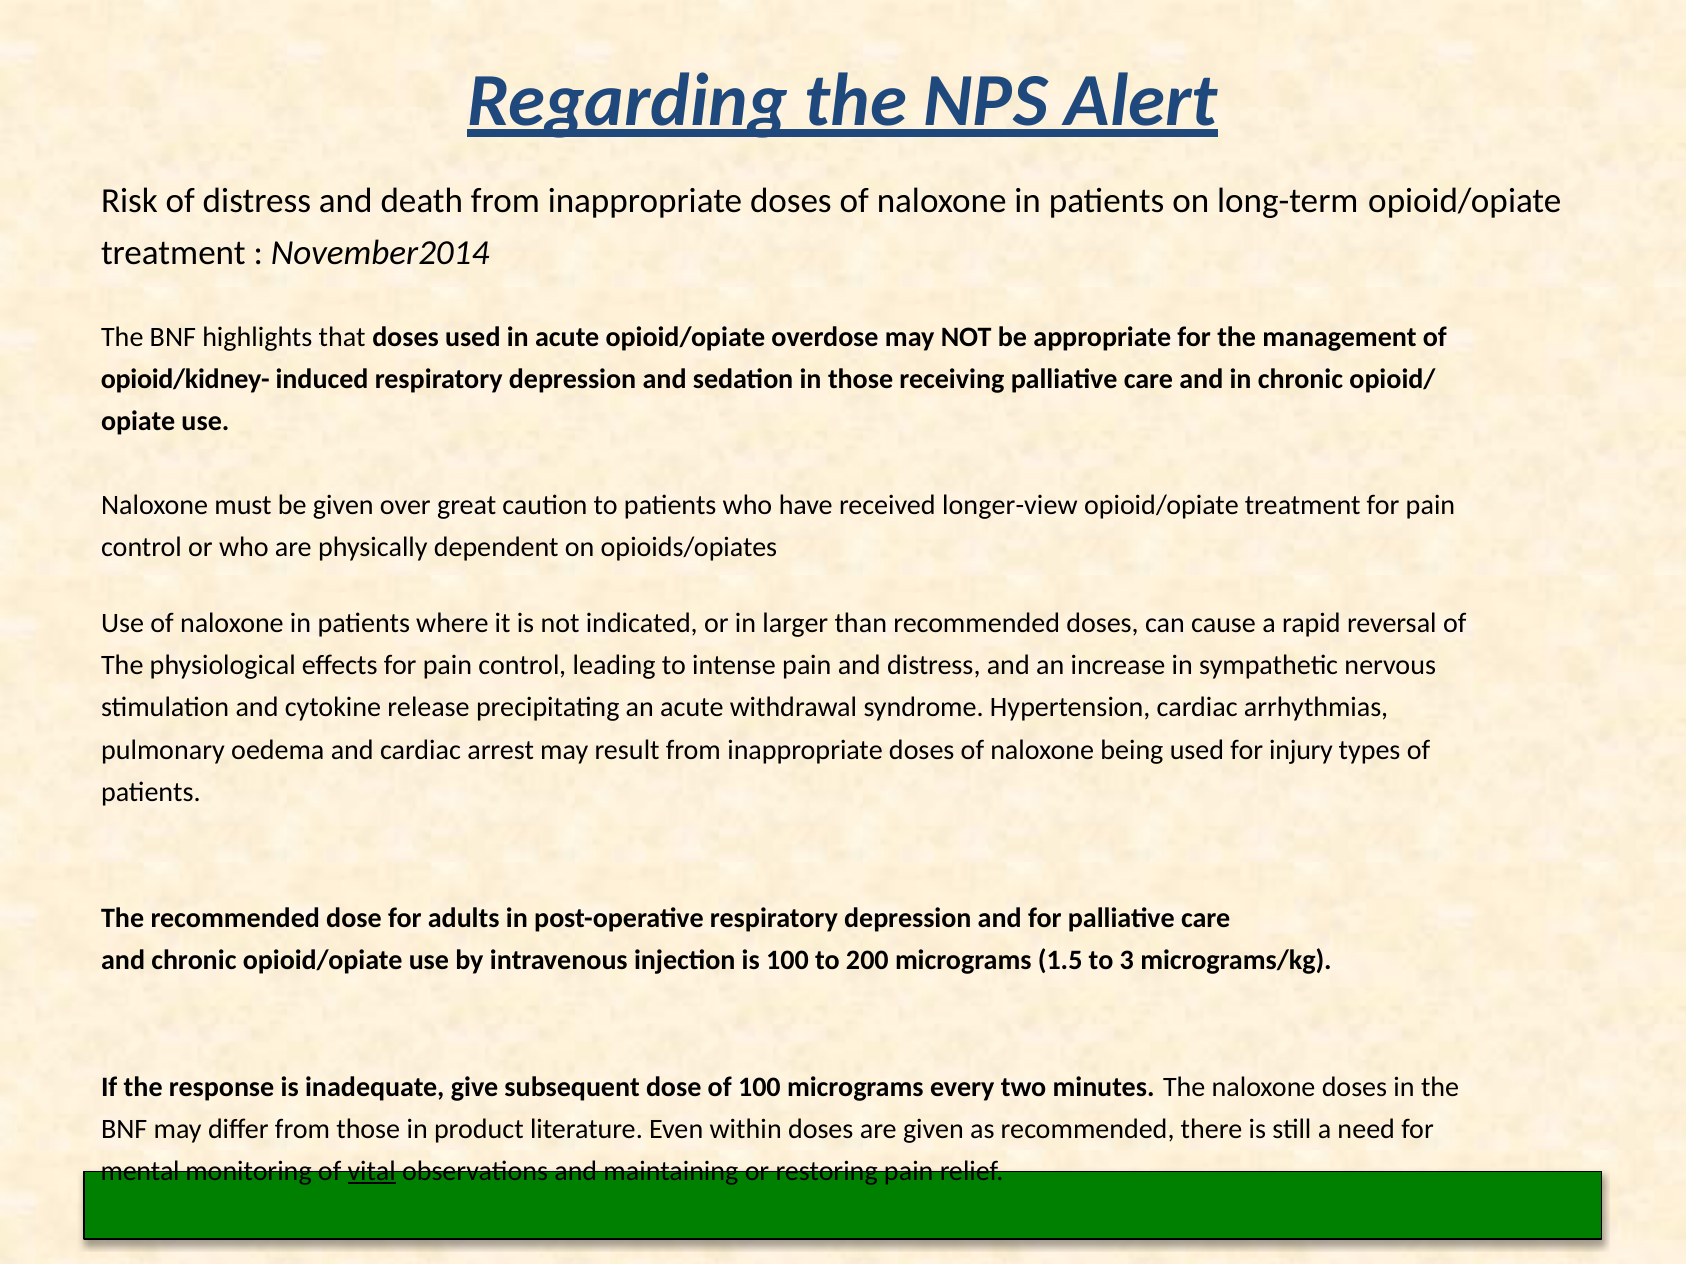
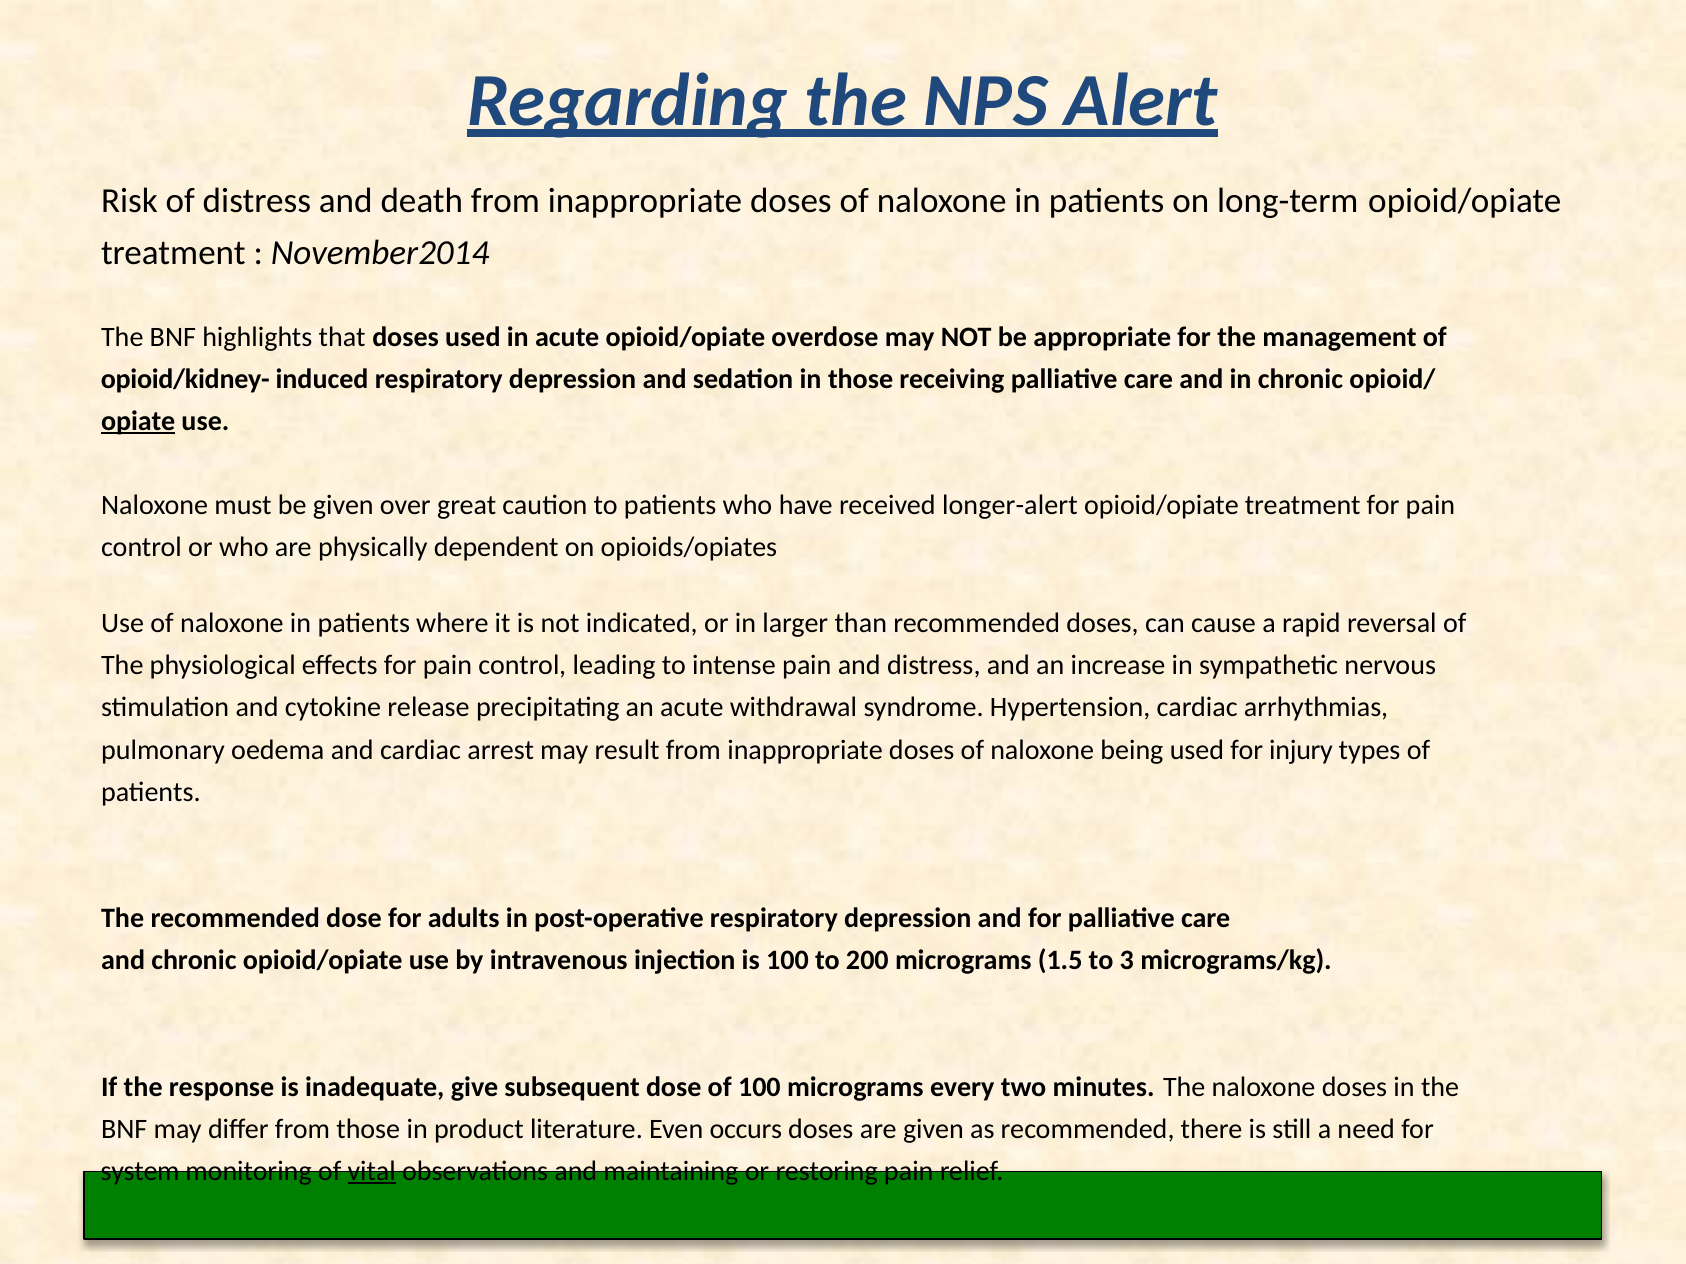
opiate underline: none -> present
longer-view: longer-view -> longer-alert
within: within -> occurs
mental: mental -> system
